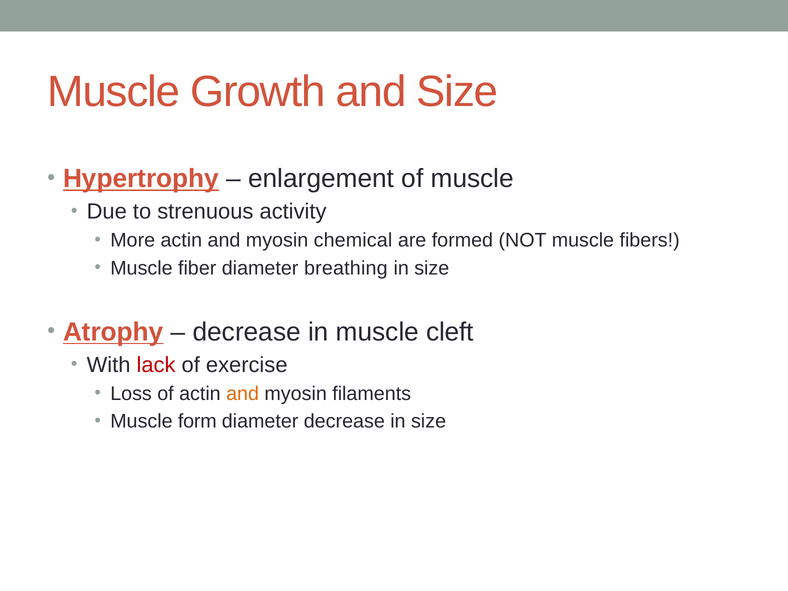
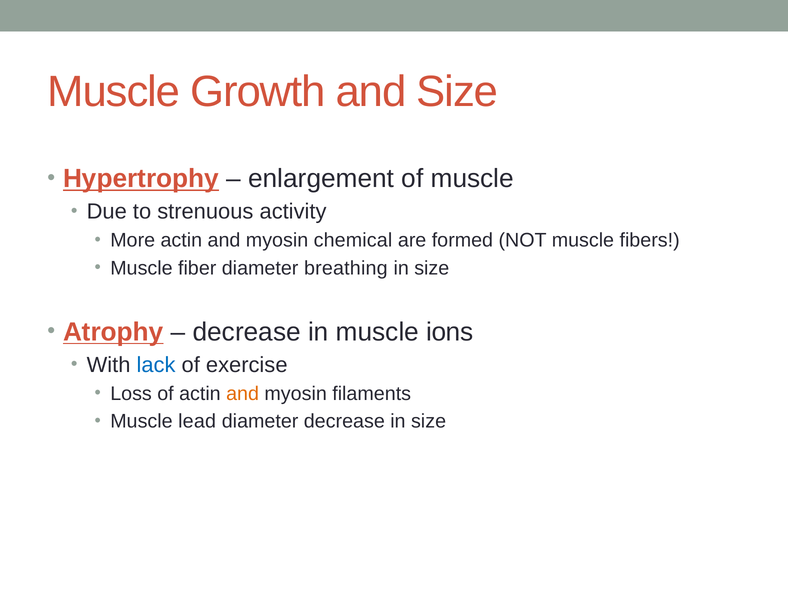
cleft: cleft -> ions
lack colour: red -> blue
form: form -> lead
